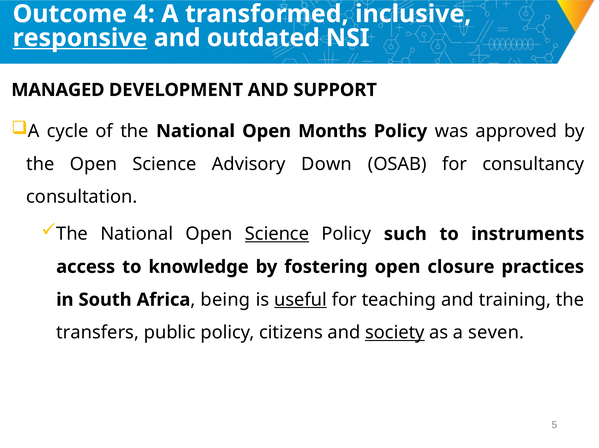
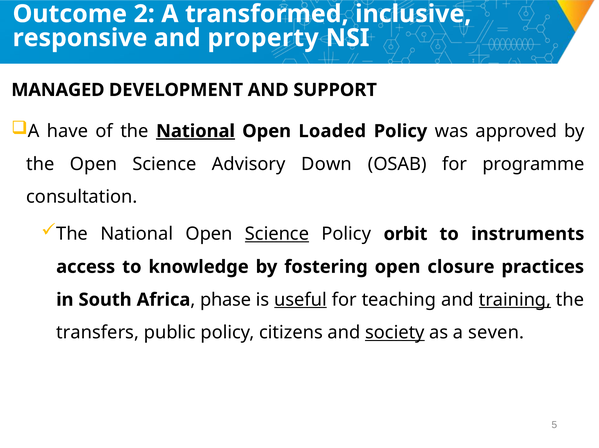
4: 4 -> 2
responsive underline: present -> none
outdated: outdated -> property
cycle: cycle -> have
National at (195, 131) underline: none -> present
Months: Months -> Loaded
consultancy: consultancy -> programme
such: such -> orbit
being: being -> phase
training underline: none -> present
